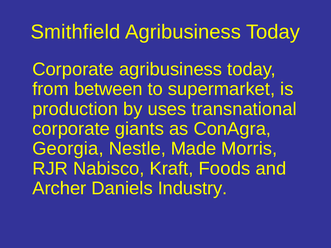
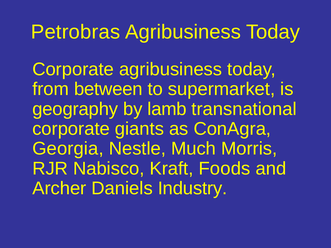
Smithfield: Smithfield -> Petrobras
production: production -> geography
uses: uses -> lamb
Made: Made -> Much
